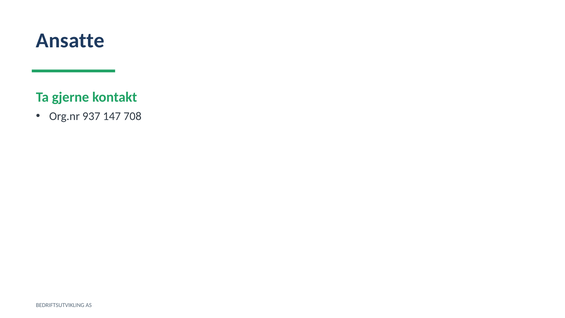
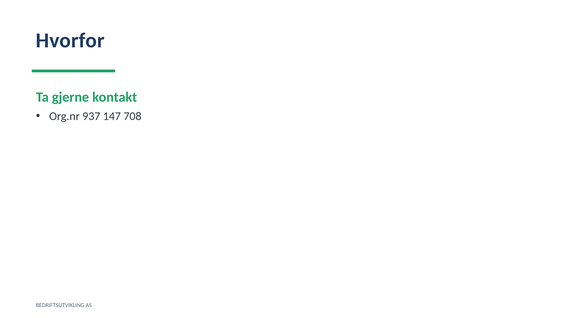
Ansatte: Ansatte -> Hvorfor
